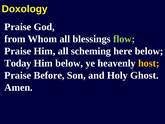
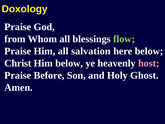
scheming: scheming -> salvation
Today: Today -> Christ
host colour: yellow -> pink
